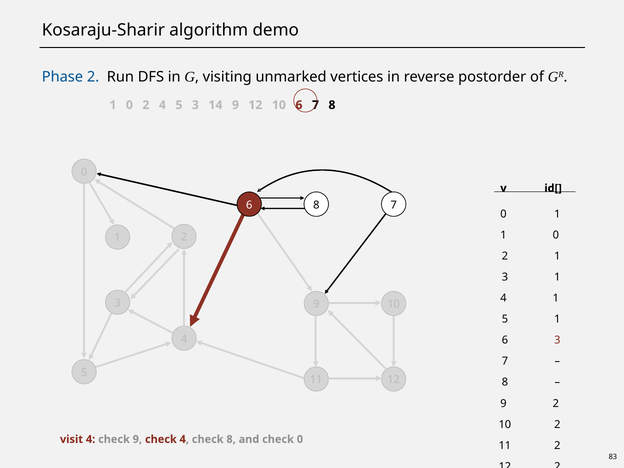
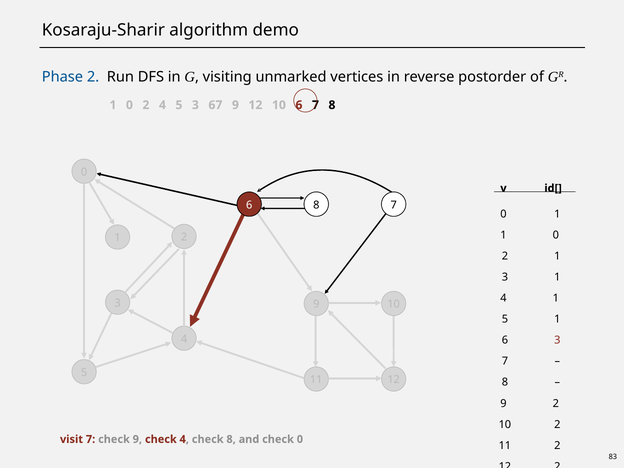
14: 14 -> 67
visit 4: 4 -> 7
